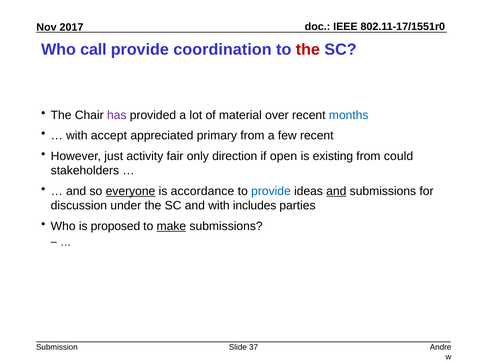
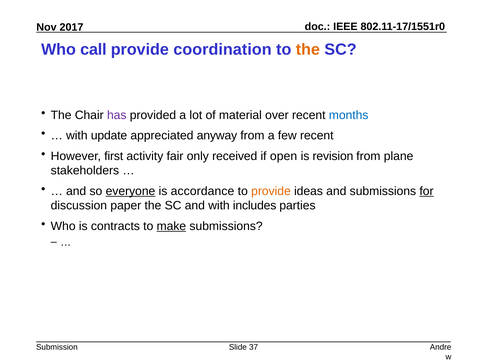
the at (308, 49) colour: red -> orange
accept: accept -> update
primary: primary -> anyway
just: just -> first
direction: direction -> received
existing: existing -> revision
could: could -> plane
provide at (271, 191) colour: blue -> orange
and at (336, 191) underline: present -> none
for underline: none -> present
under: under -> paper
proposed: proposed -> contracts
